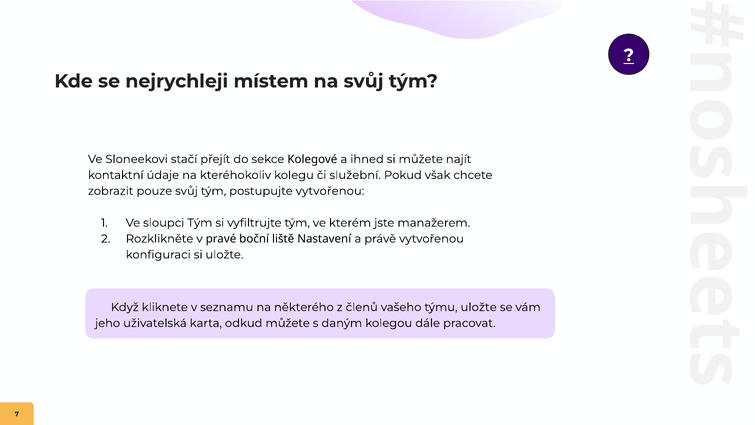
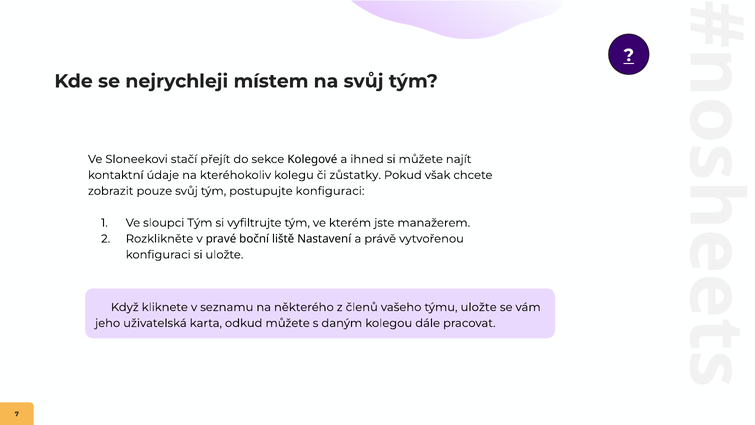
služební: služební -> zůstatky
postupujte vytvořenou: vytvořenou -> konfiguraci
